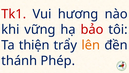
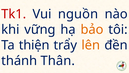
hương: hương -> nguồn
bảo colour: red -> orange
Phép: Phép -> Thân
